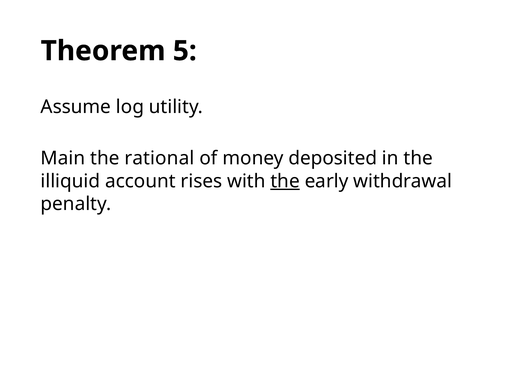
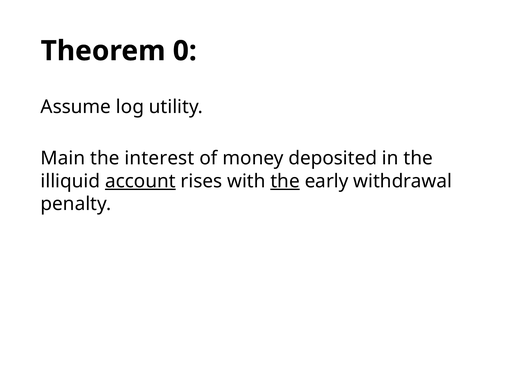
5: 5 -> 0
rational: rational -> interest
account underline: none -> present
